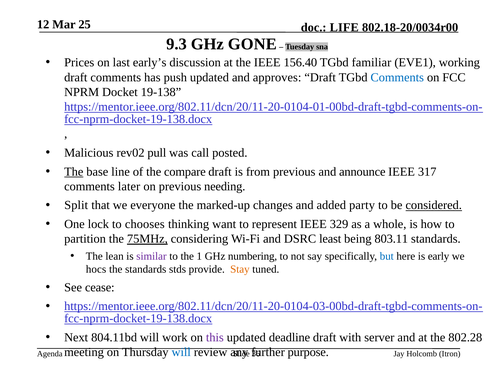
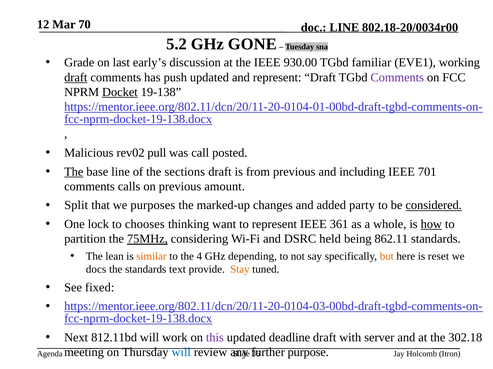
25: 25 -> 70
LIFE at (344, 27): LIFE -> LINE
9.3: 9.3 -> 5.2
Prices: Prices -> Grade
156.40: 156.40 -> 930.00
draft at (76, 77) underline: none -> present
and approves: approves -> represent
Comments at (397, 77) colour: blue -> purple
Docket underline: none -> present
compare: compare -> sections
announce: announce -> including
317: 317 -> 701
later: later -> calls
needing: needing -> amount
everyone: everyone -> purposes
329: 329 -> 361
how underline: none -> present
least: least -> held
803.11: 803.11 -> 862.11
similar colour: purple -> orange
1: 1 -> 4
numbering: numbering -> depending
but colour: blue -> orange
early: early -> reset
hocs: hocs -> docs
stds: stds -> text
cease: cease -> fixed
804.11bd: 804.11bd -> 812.11bd
802.28: 802.28 -> 302.18
